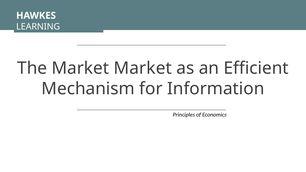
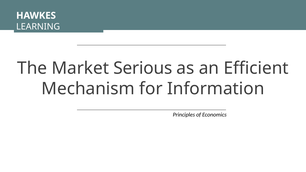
Market Market: Market -> Serious
